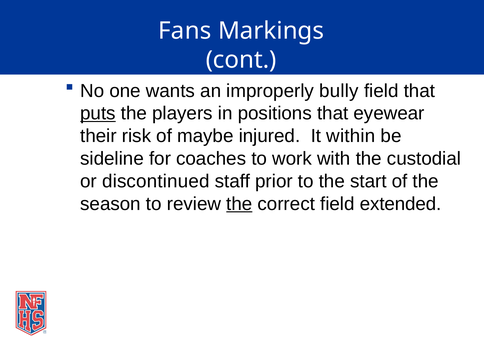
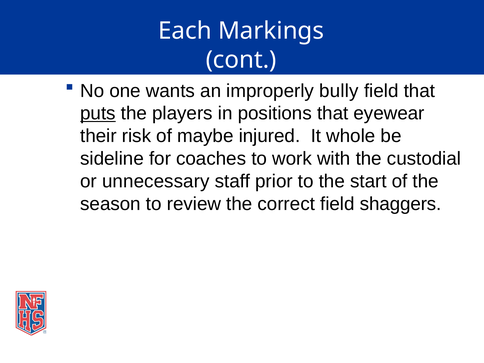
Fans: Fans -> Each
within: within -> whole
discontinued: discontinued -> unnecessary
the at (239, 204) underline: present -> none
extended: extended -> shaggers
